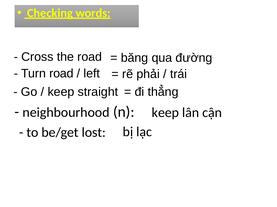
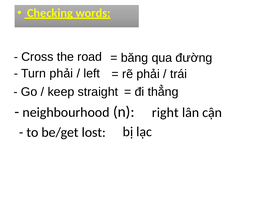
Turn road: road -> phải
n keep: keep -> right
